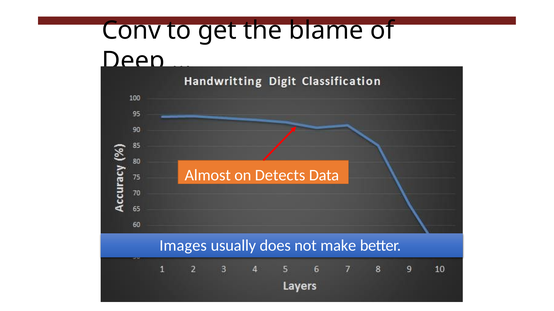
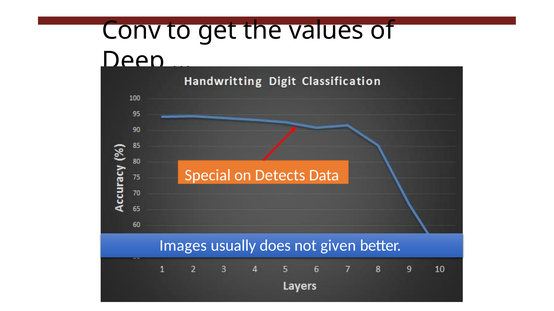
blame: blame -> values
Almost: Almost -> Special
make: make -> given
